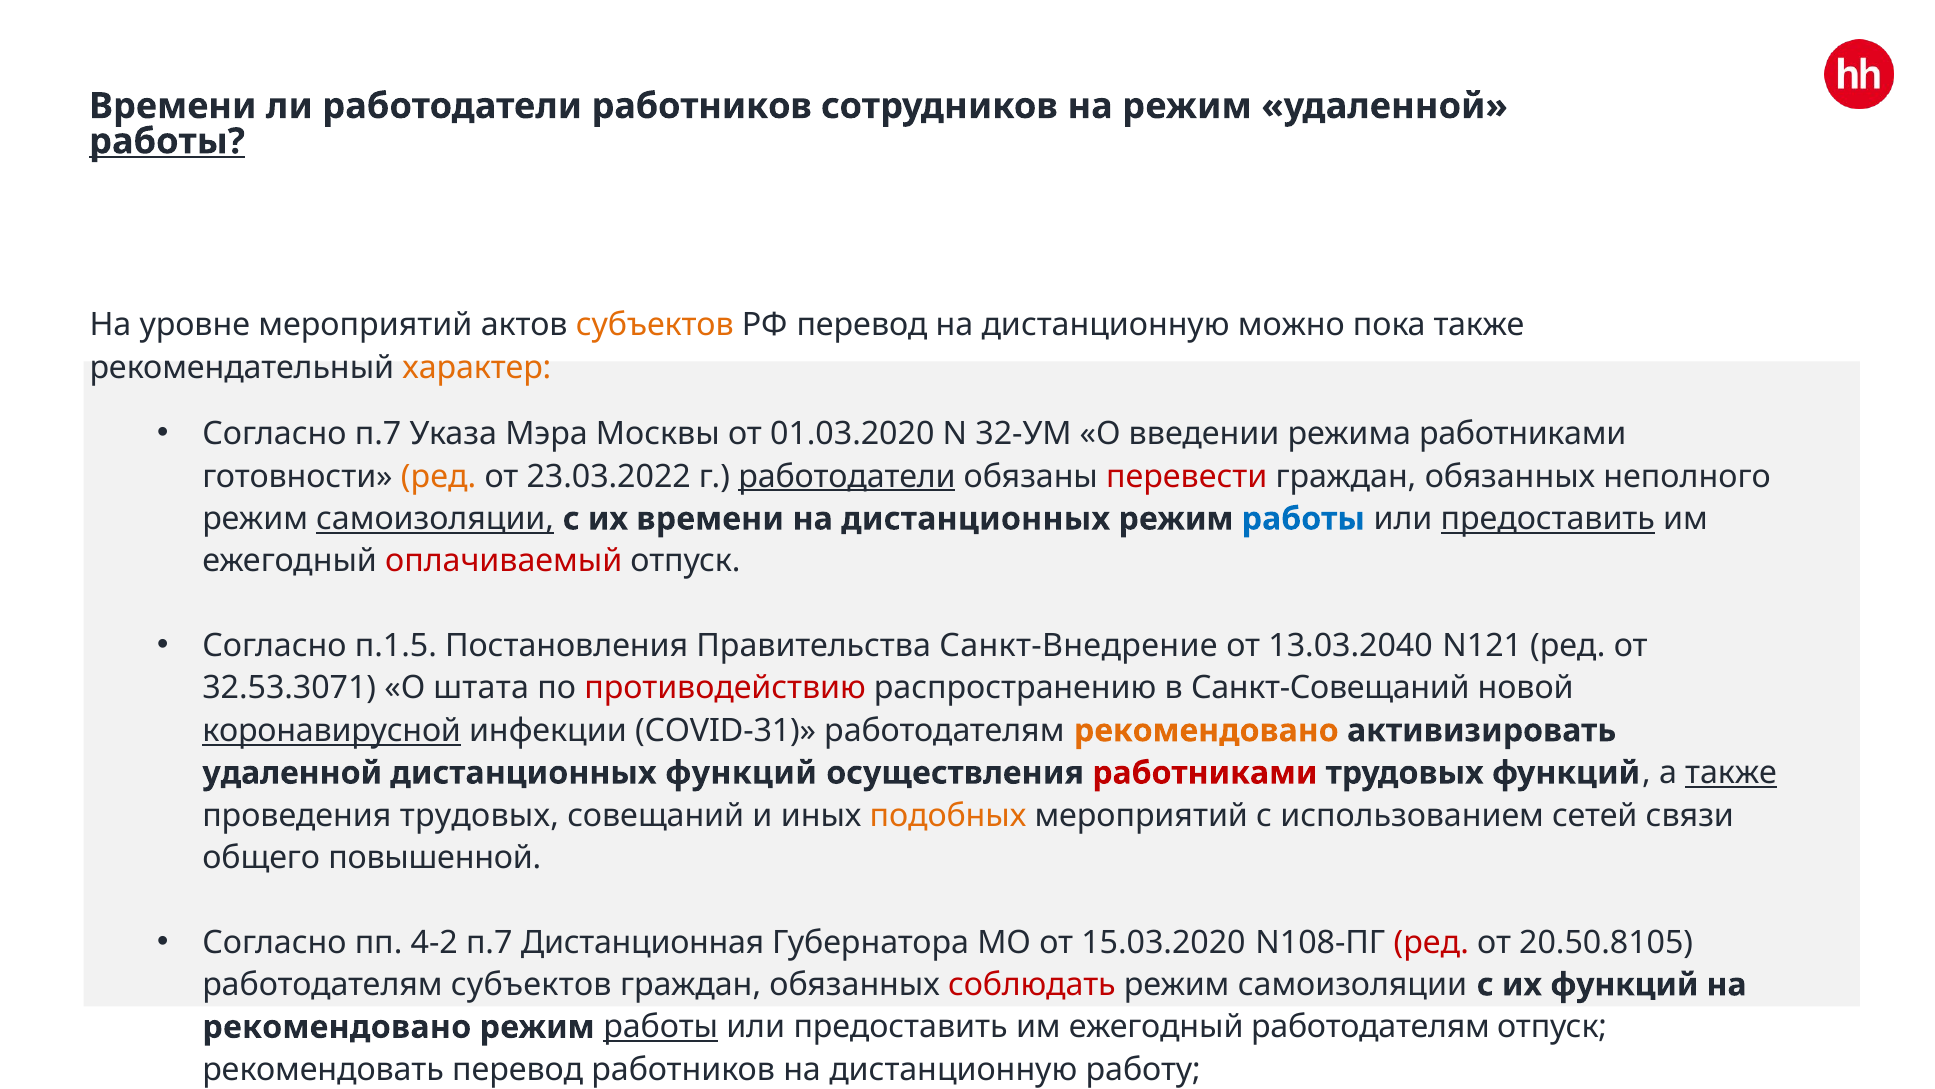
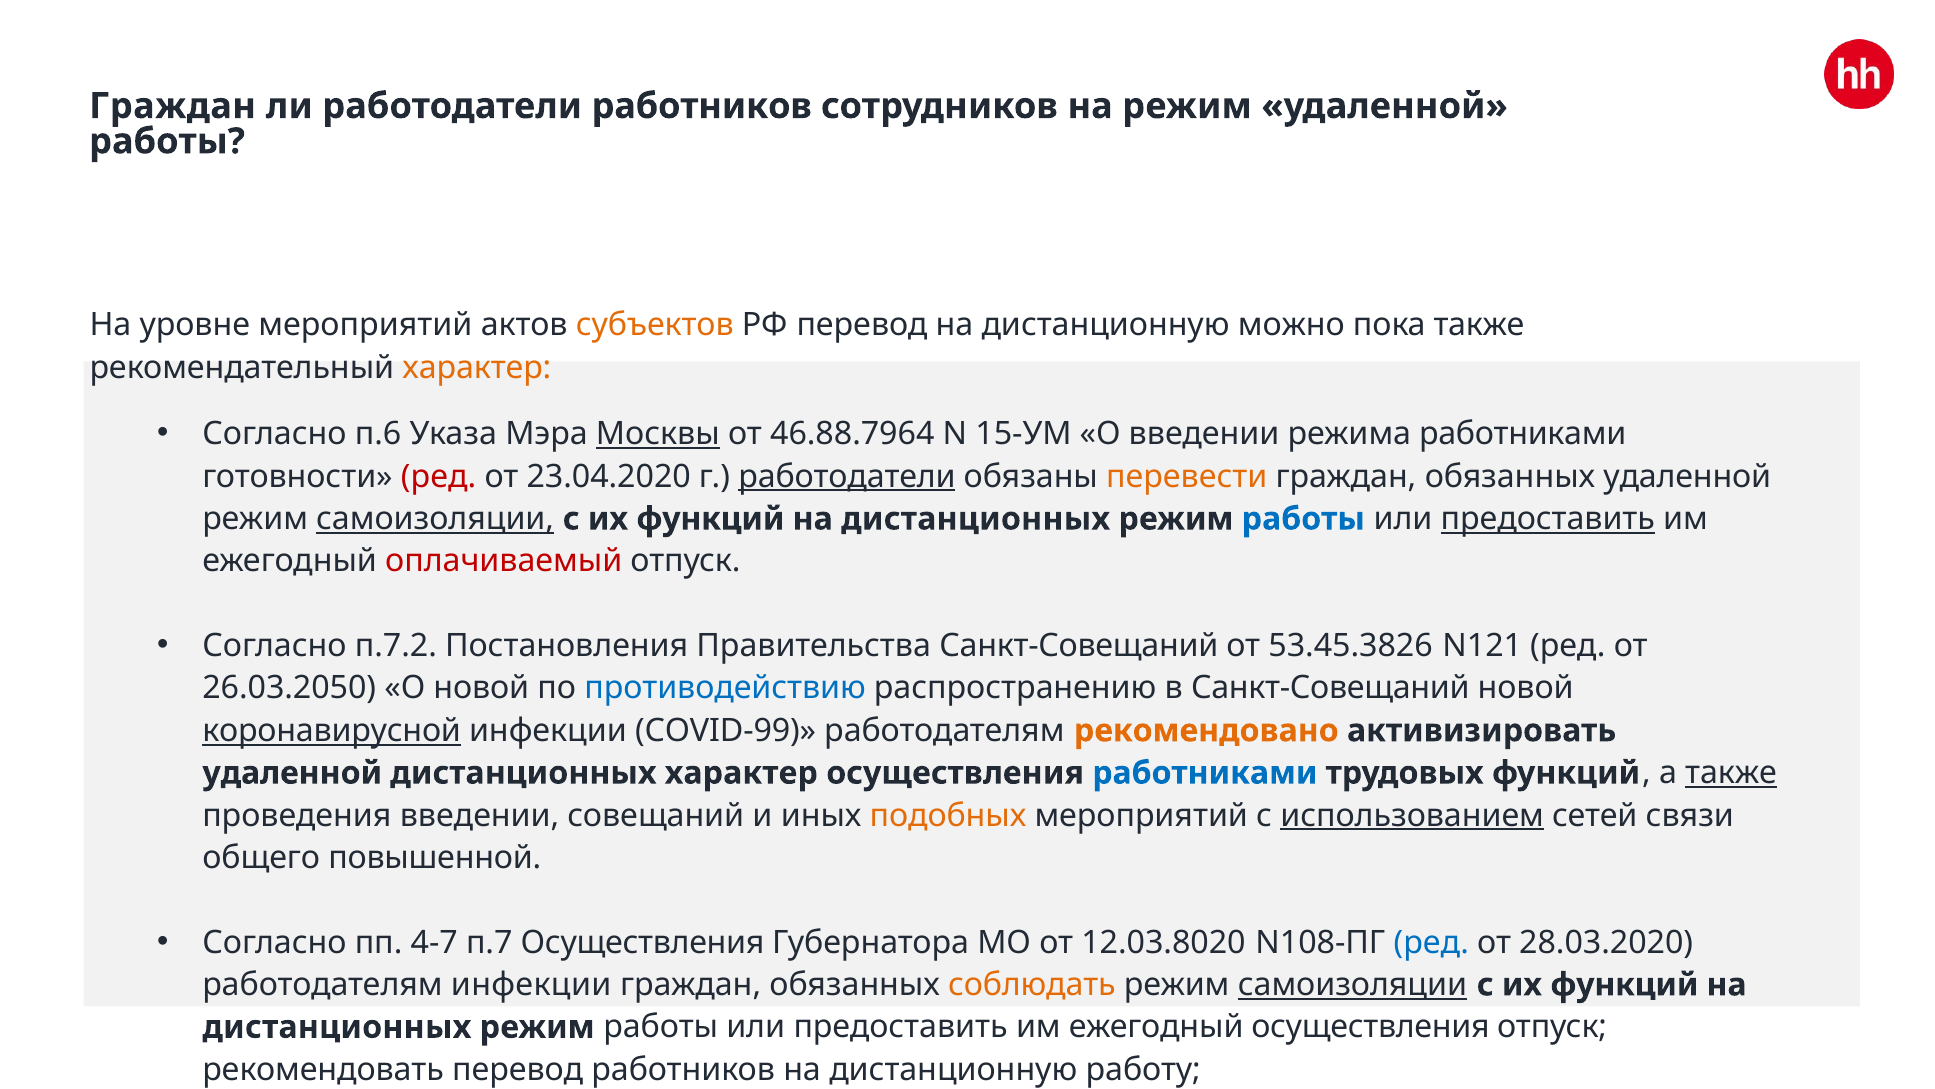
Времени at (173, 106): Времени -> Граждан
работы at (167, 141) underline: present -> none
Согласно п.7: п.7 -> п.6
Москвы underline: none -> present
01.03.2020: 01.03.2020 -> 46.88.7964
32-УМ: 32-УМ -> 15-УМ
ред at (439, 476) colour: orange -> red
23.03.2022: 23.03.2022 -> 23.04.2020
перевести colour: red -> orange
обязанных неполного: неполного -> удаленной
времени at (710, 519): времени -> функций
п.1.5: п.1.5 -> п.7.2
Правительства Санкт-Внедрение: Санкт-Внедрение -> Санкт-Совещаний
13.03.2040: 13.03.2040 -> 53.45.3826
32.53.3071: 32.53.3071 -> 26.03.2050
О штата: штата -> новой
противодействию colour: red -> blue
COVID-31: COVID-31 -> COVID-99
дистанционных функций: функций -> характер
работниками at (1205, 773) colour: red -> blue
проведения трудовых: трудовых -> введении
использованием underline: none -> present
4-2: 4-2 -> 4-7
п.7 Дистанционная: Дистанционная -> Осуществления
15.03.2020: 15.03.2020 -> 12.03.8020
ред at (1431, 942) colour: red -> blue
20.50.8105: 20.50.8105 -> 28.03.2020
работодателям субъектов: субъектов -> инфекции
соблюдать colour: red -> orange
самоизоляции at (1352, 984) underline: none -> present
рекомендовано at (337, 1027): рекомендовано -> дистанционных
работы at (661, 1027) underline: present -> none
ежегодный работодателям: работодателям -> осуществления
